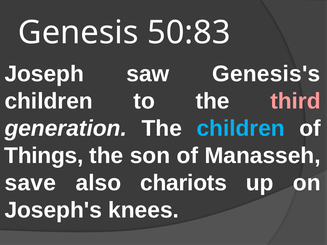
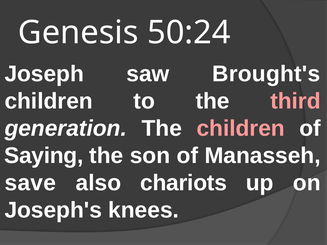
50:83: 50:83 -> 50:24
Genesis's: Genesis's -> Brought's
children at (241, 129) colour: light blue -> pink
Things: Things -> Saying
